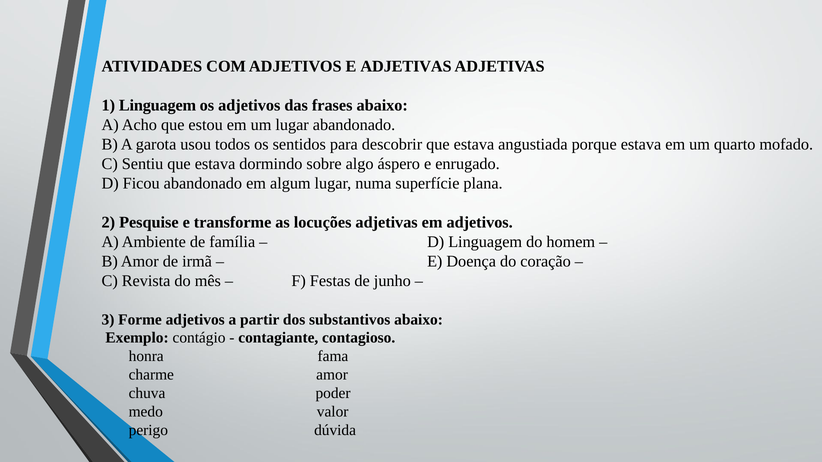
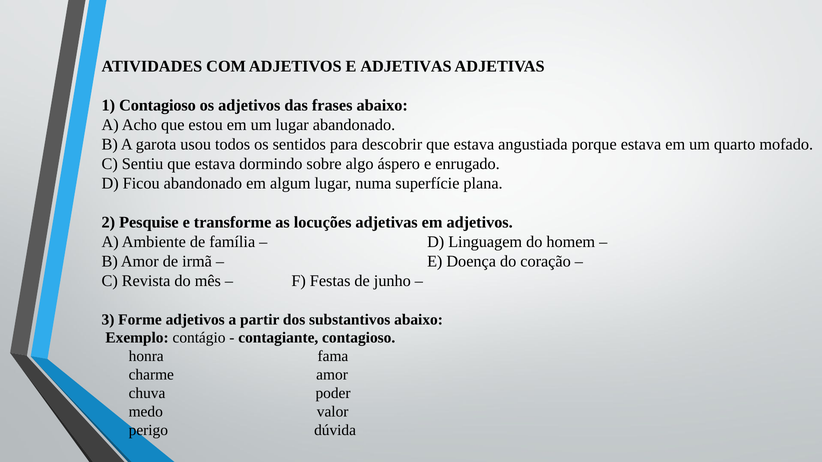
1 Linguagem: Linguagem -> Contagioso
